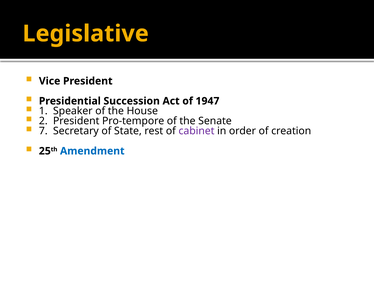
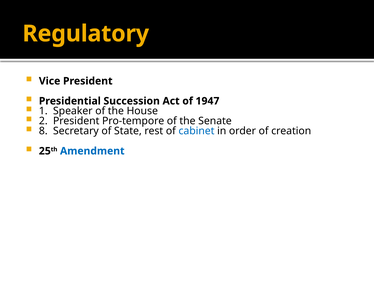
Legislative: Legislative -> Regulatory
7: 7 -> 8
cabinet colour: purple -> blue
